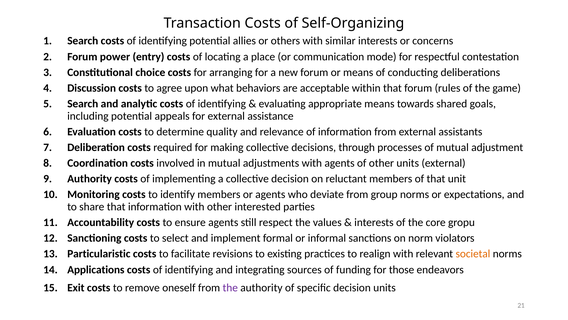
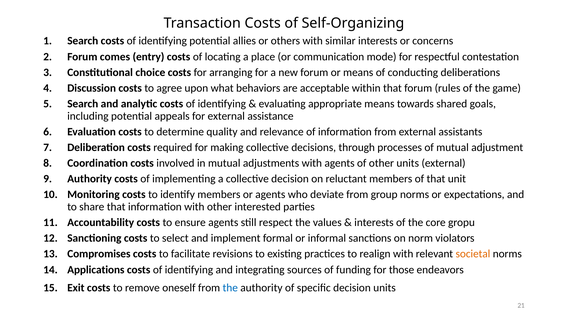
power: power -> comes
Particularistic: Particularistic -> Compromises
the at (230, 287) colour: purple -> blue
